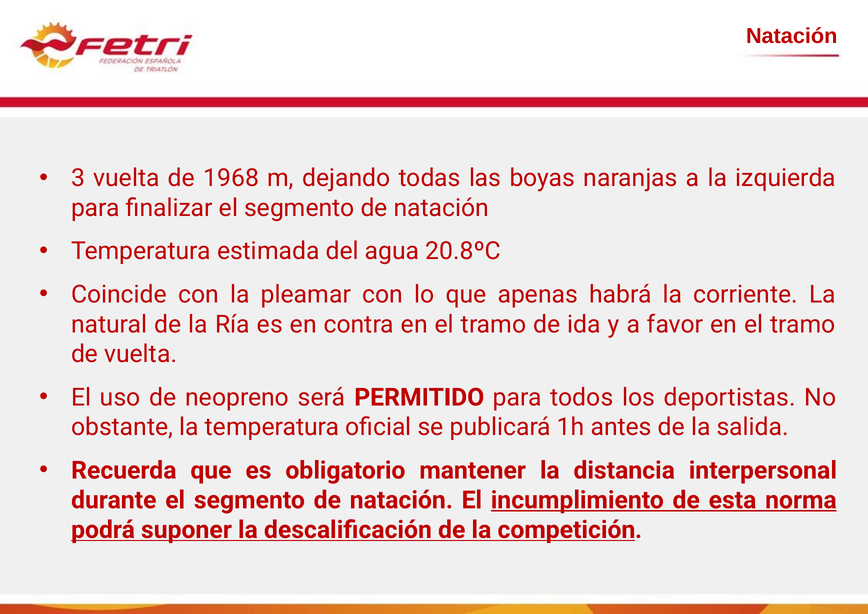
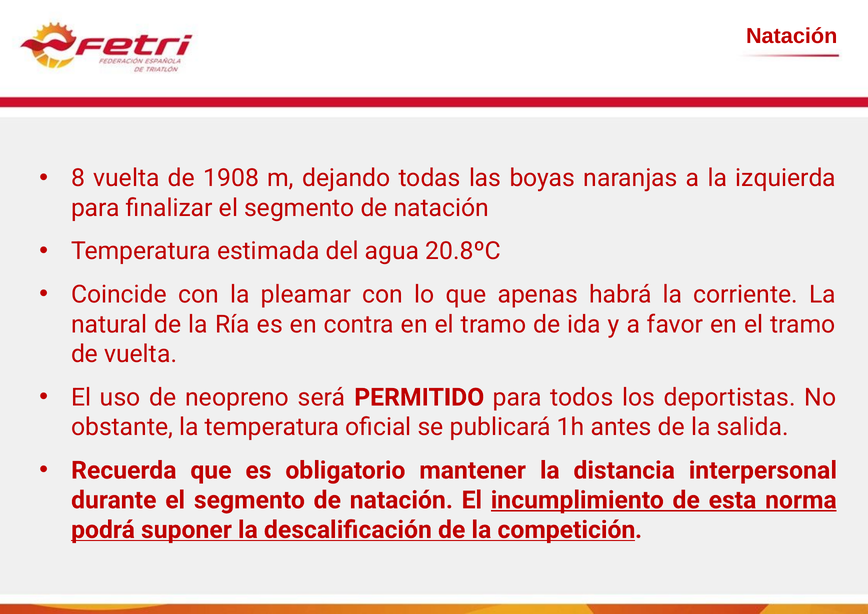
3: 3 -> 8
1968: 1968 -> 1908
